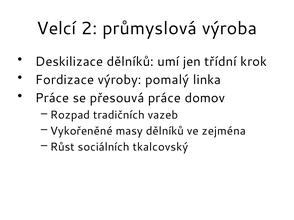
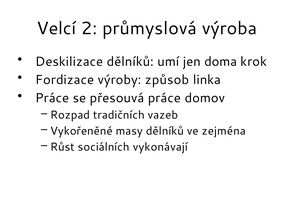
třídní: třídní -> doma
pomalý: pomalý -> způsob
tkalcovský: tkalcovský -> vykonávají
